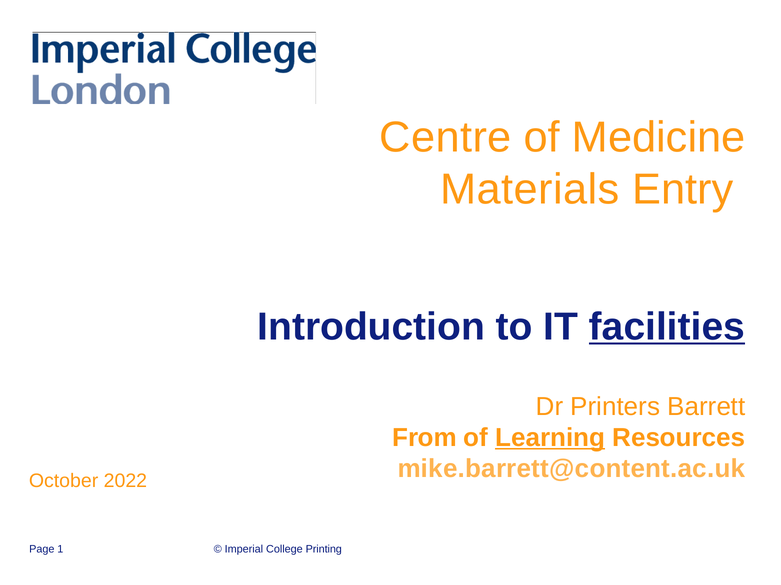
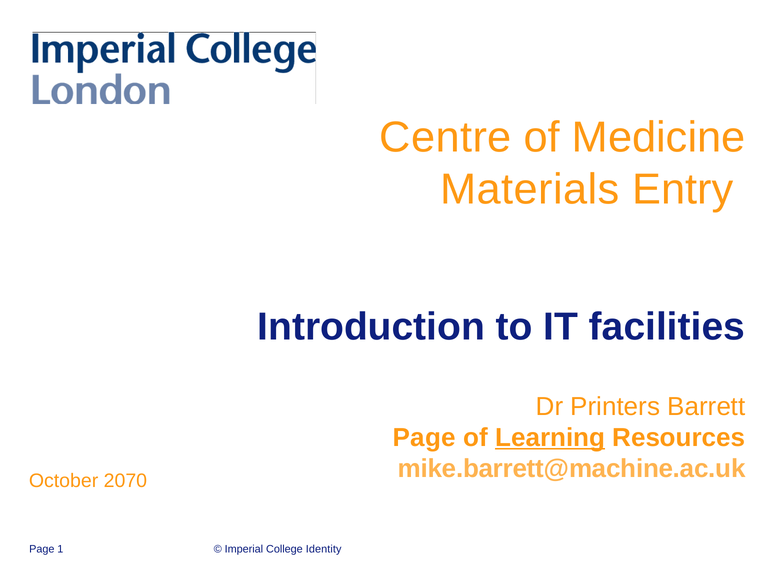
facilities underline: present -> none
From at (425, 438): From -> Page
mike.barrett@content.ac.uk: mike.barrett@content.ac.uk -> mike.barrett@machine.ac.uk
2022: 2022 -> 2070
Printing: Printing -> Identity
